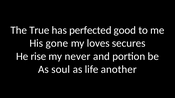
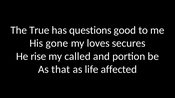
perfected: perfected -> questions
never: never -> called
soul: soul -> that
another: another -> affected
